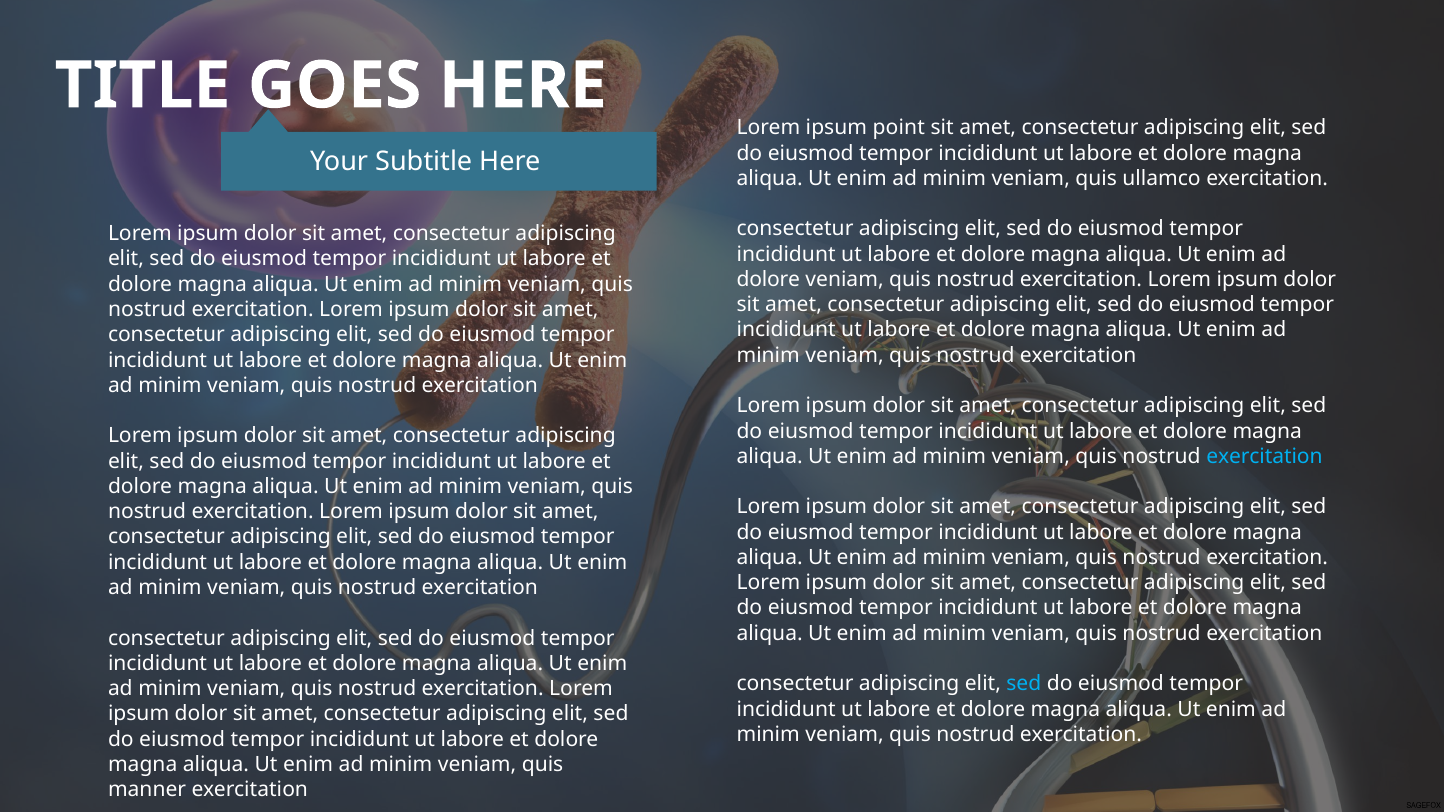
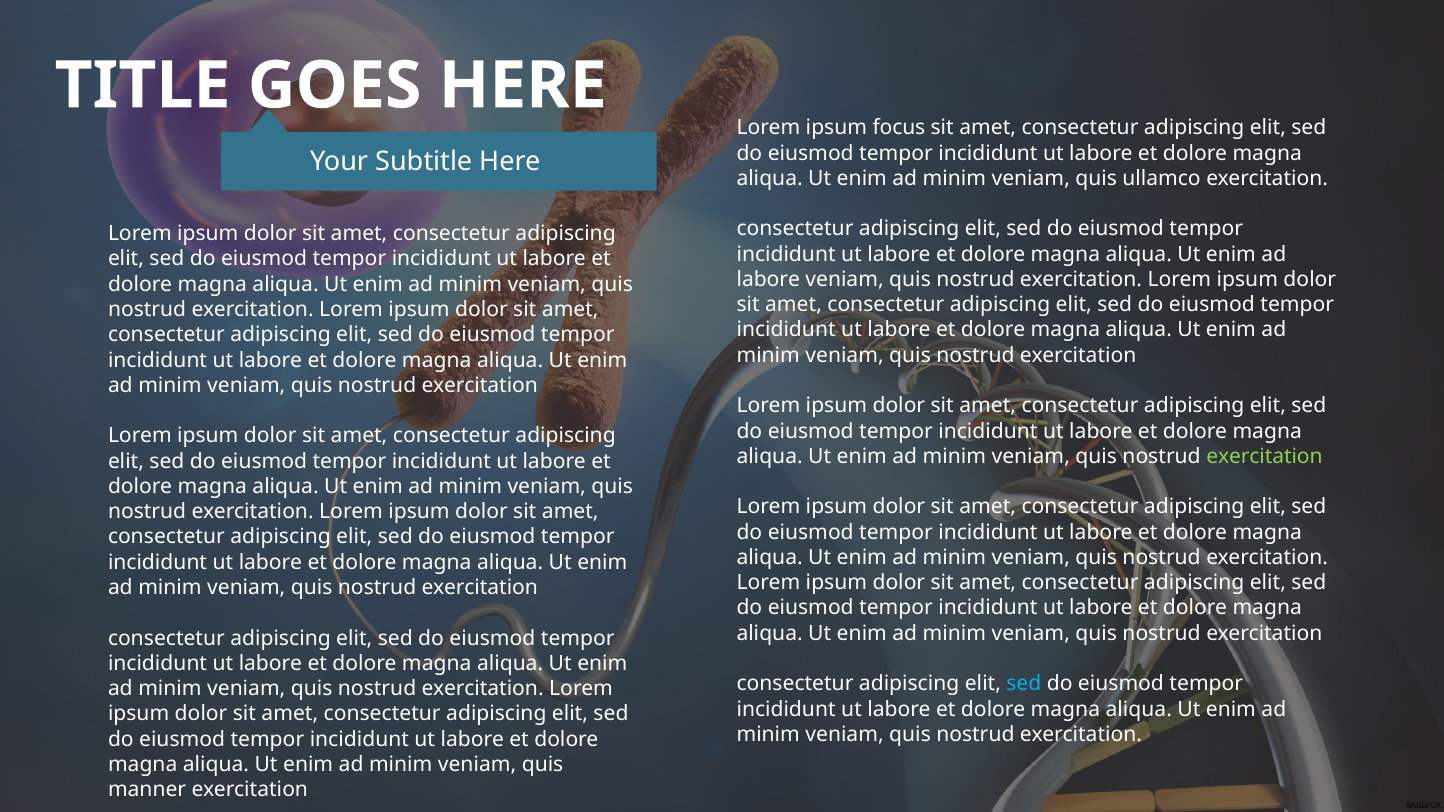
point: point -> focus
dolore at (768, 280): dolore -> labore
exercitation at (1264, 457) colour: light blue -> light green
